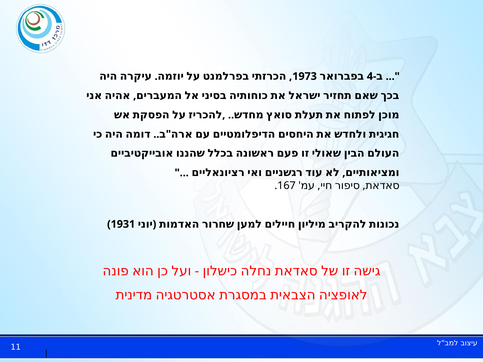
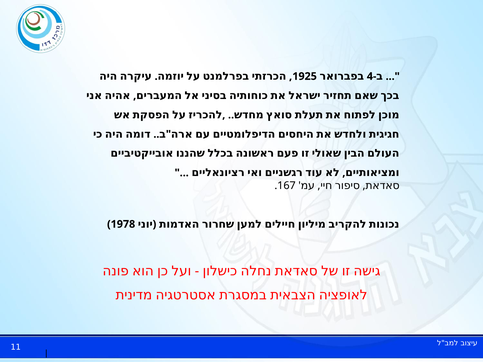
1973: 1973 -> 1925
1931: 1931 -> 1978
